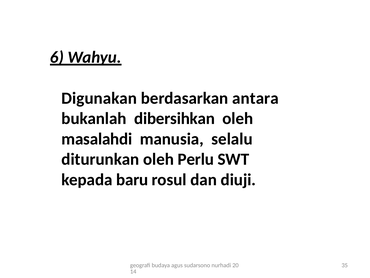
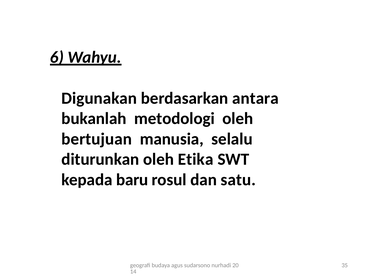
dibersihkan: dibersihkan -> metodologi
masalahdi: masalahdi -> bertujuan
Perlu: Perlu -> Etika
diuji: diuji -> satu
